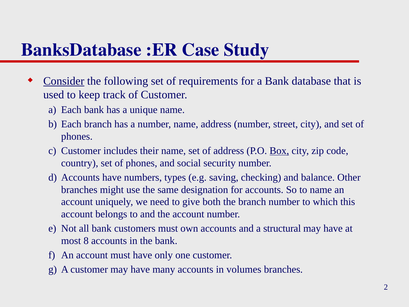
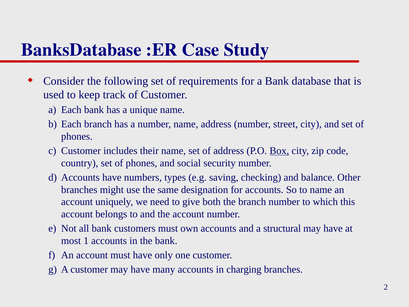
Consider underline: present -> none
8: 8 -> 1
volumes: volumes -> charging
